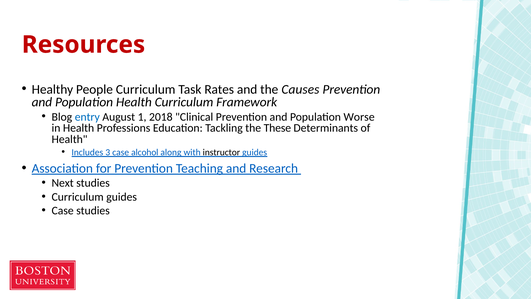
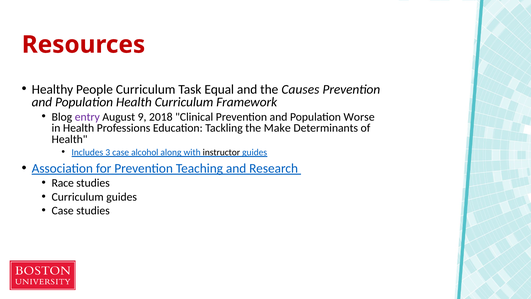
Rates: Rates -> Equal
entry colour: blue -> purple
1: 1 -> 9
These: These -> Make
Next: Next -> Race
